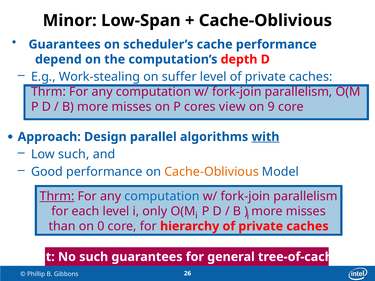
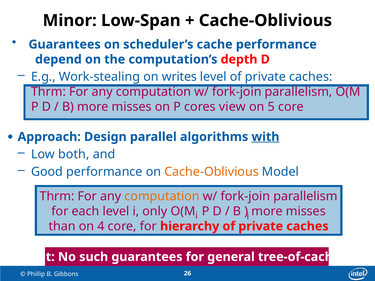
suffer: suffer -> writes
9: 9 -> 5
Low such: such -> both
Thrm at (57, 196) underline: present -> none
computation at (162, 196) colour: blue -> orange
0: 0 -> 4
